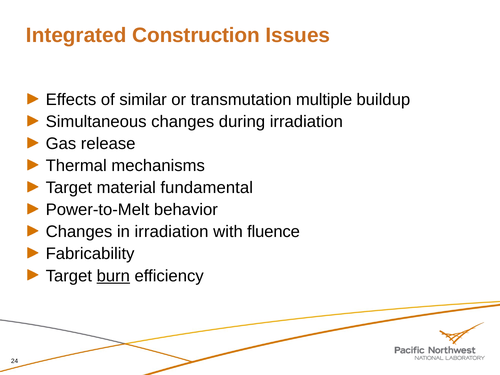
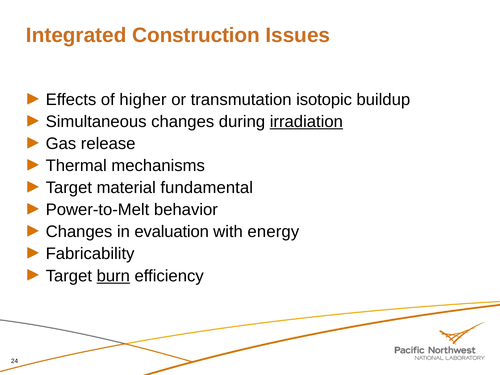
similar: similar -> higher
multiple: multiple -> isotopic
irradiation at (306, 122) underline: none -> present
in irradiation: irradiation -> evaluation
fluence: fluence -> energy
